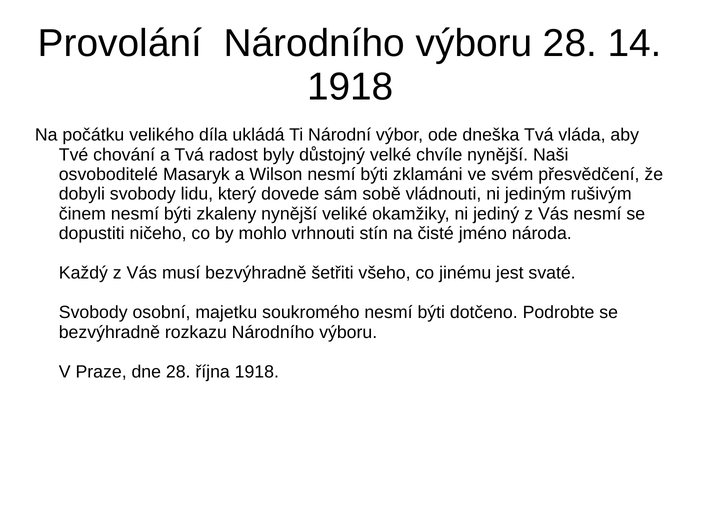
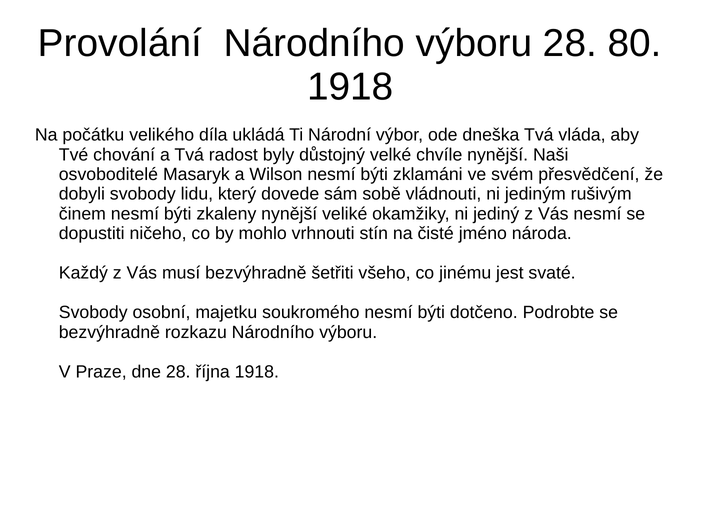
14: 14 -> 80
